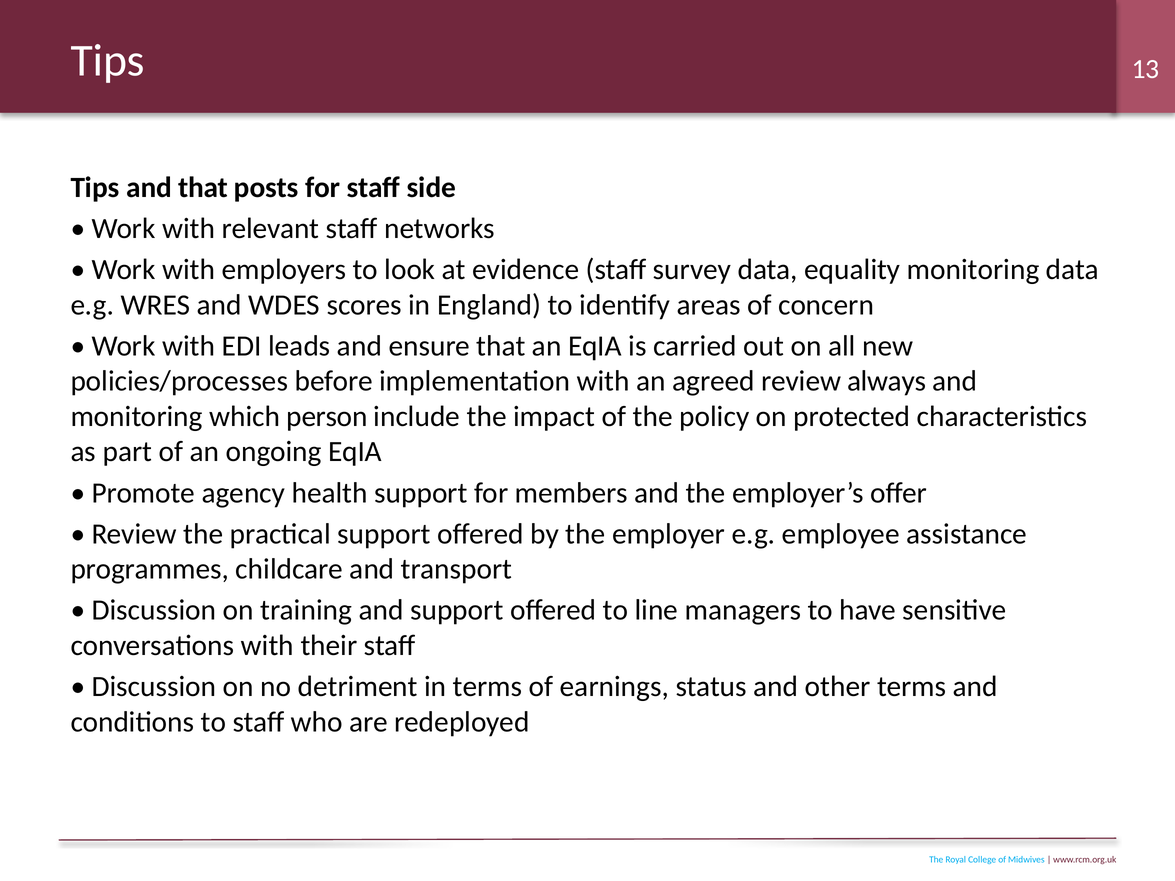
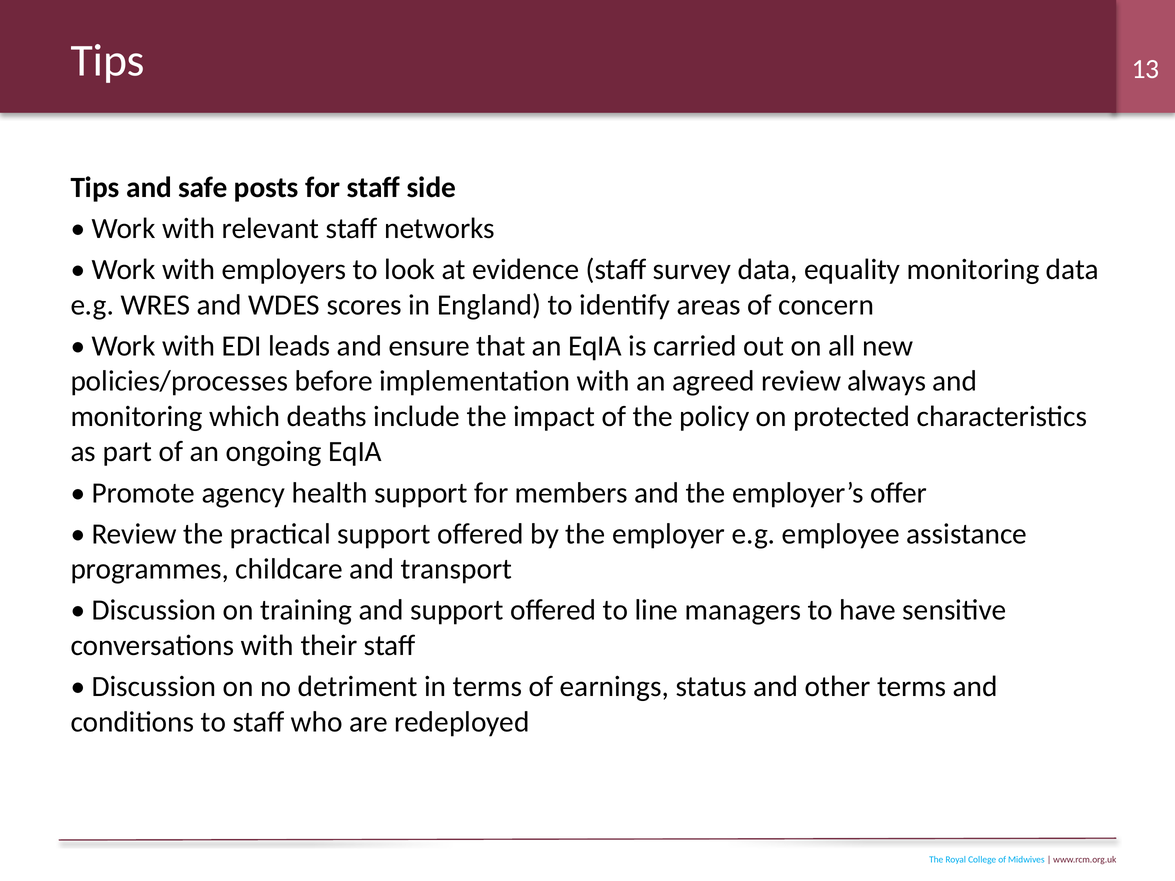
and that: that -> safe
person: person -> deaths
